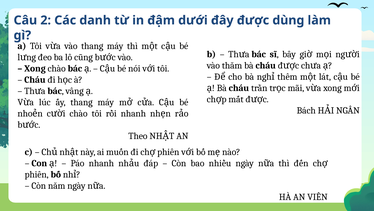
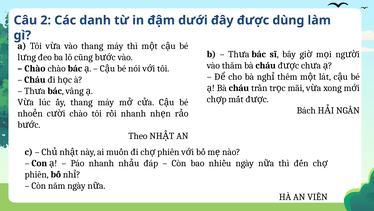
Xong at (35, 68): Xong -> Chào
